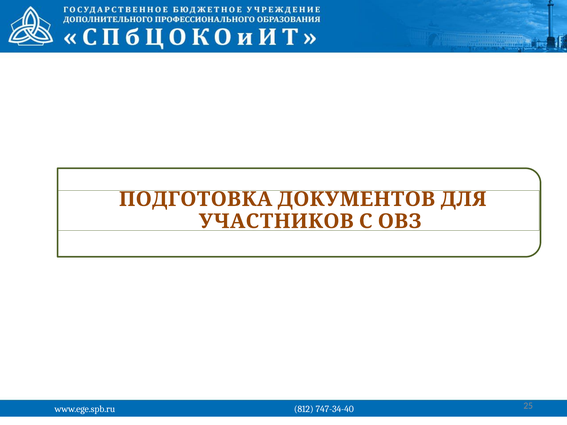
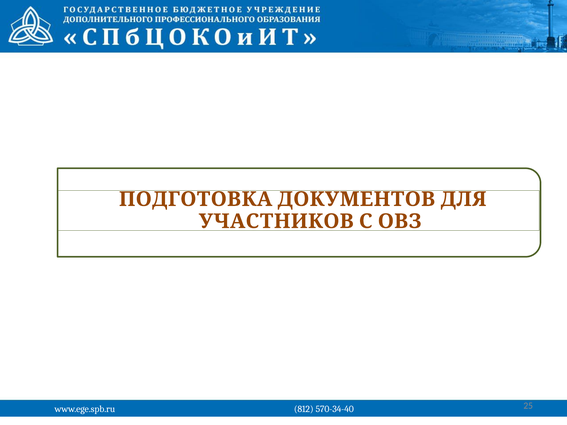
747-34-40: 747-34-40 -> 570-34-40
